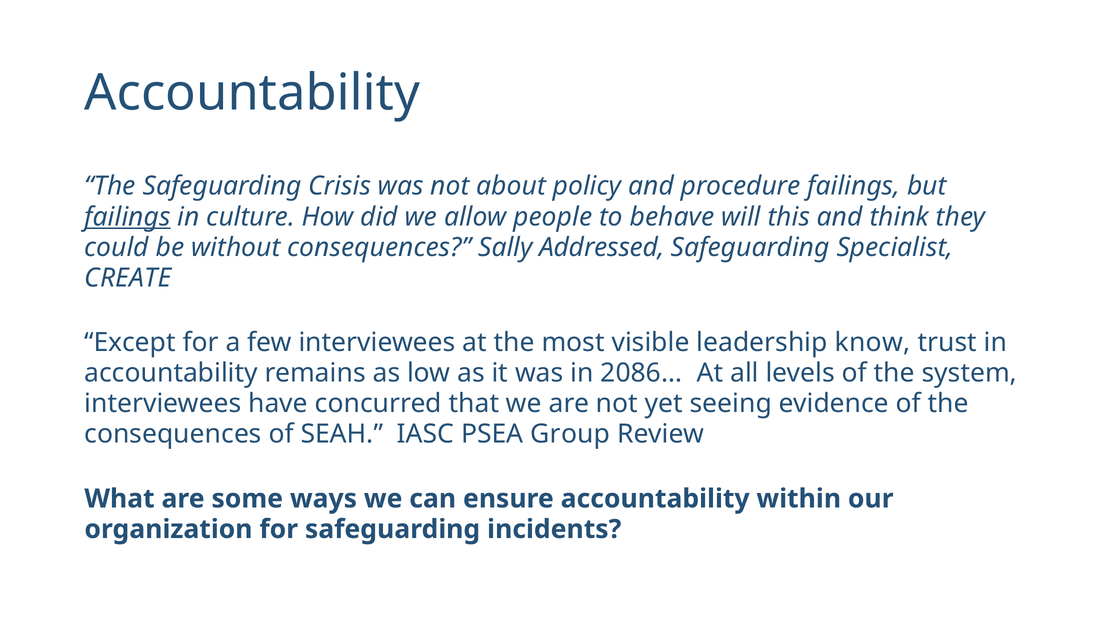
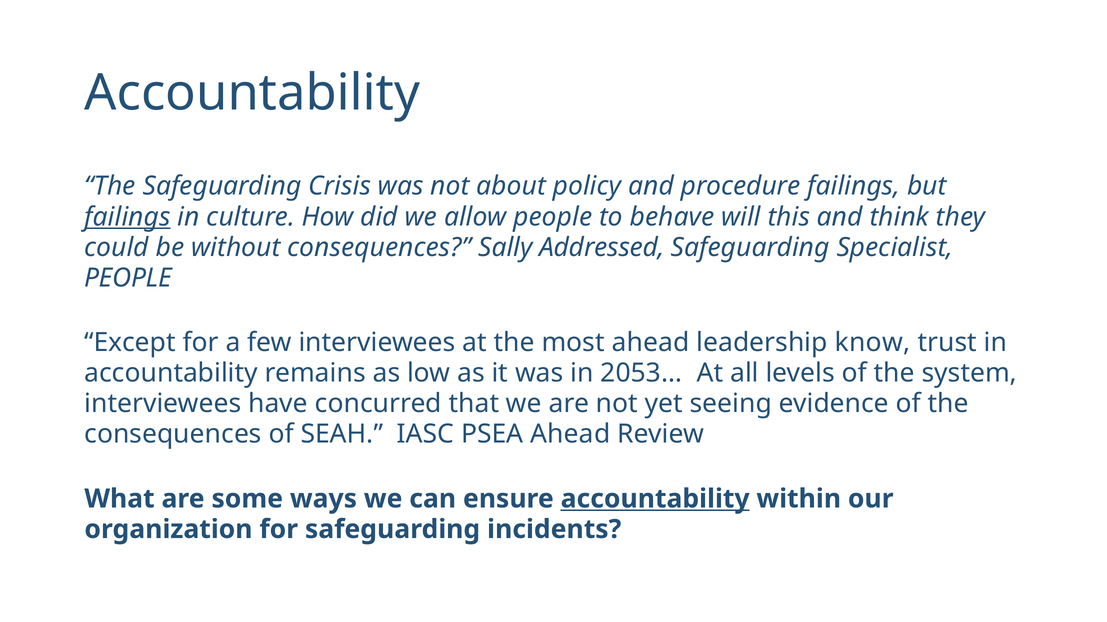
CREATE at (128, 278): CREATE -> PEOPLE
most visible: visible -> ahead
2086…: 2086… -> 2053…
PSEA Group: Group -> Ahead
accountability at (655, 499) underline: none -> present
